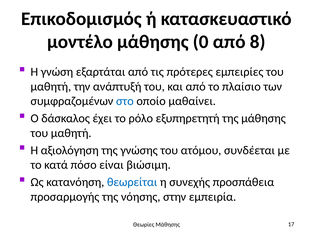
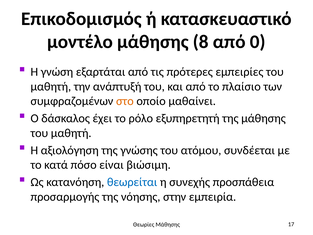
0: 0 -> 8
8: 8 -> 0
στο colour: blue -> orange
